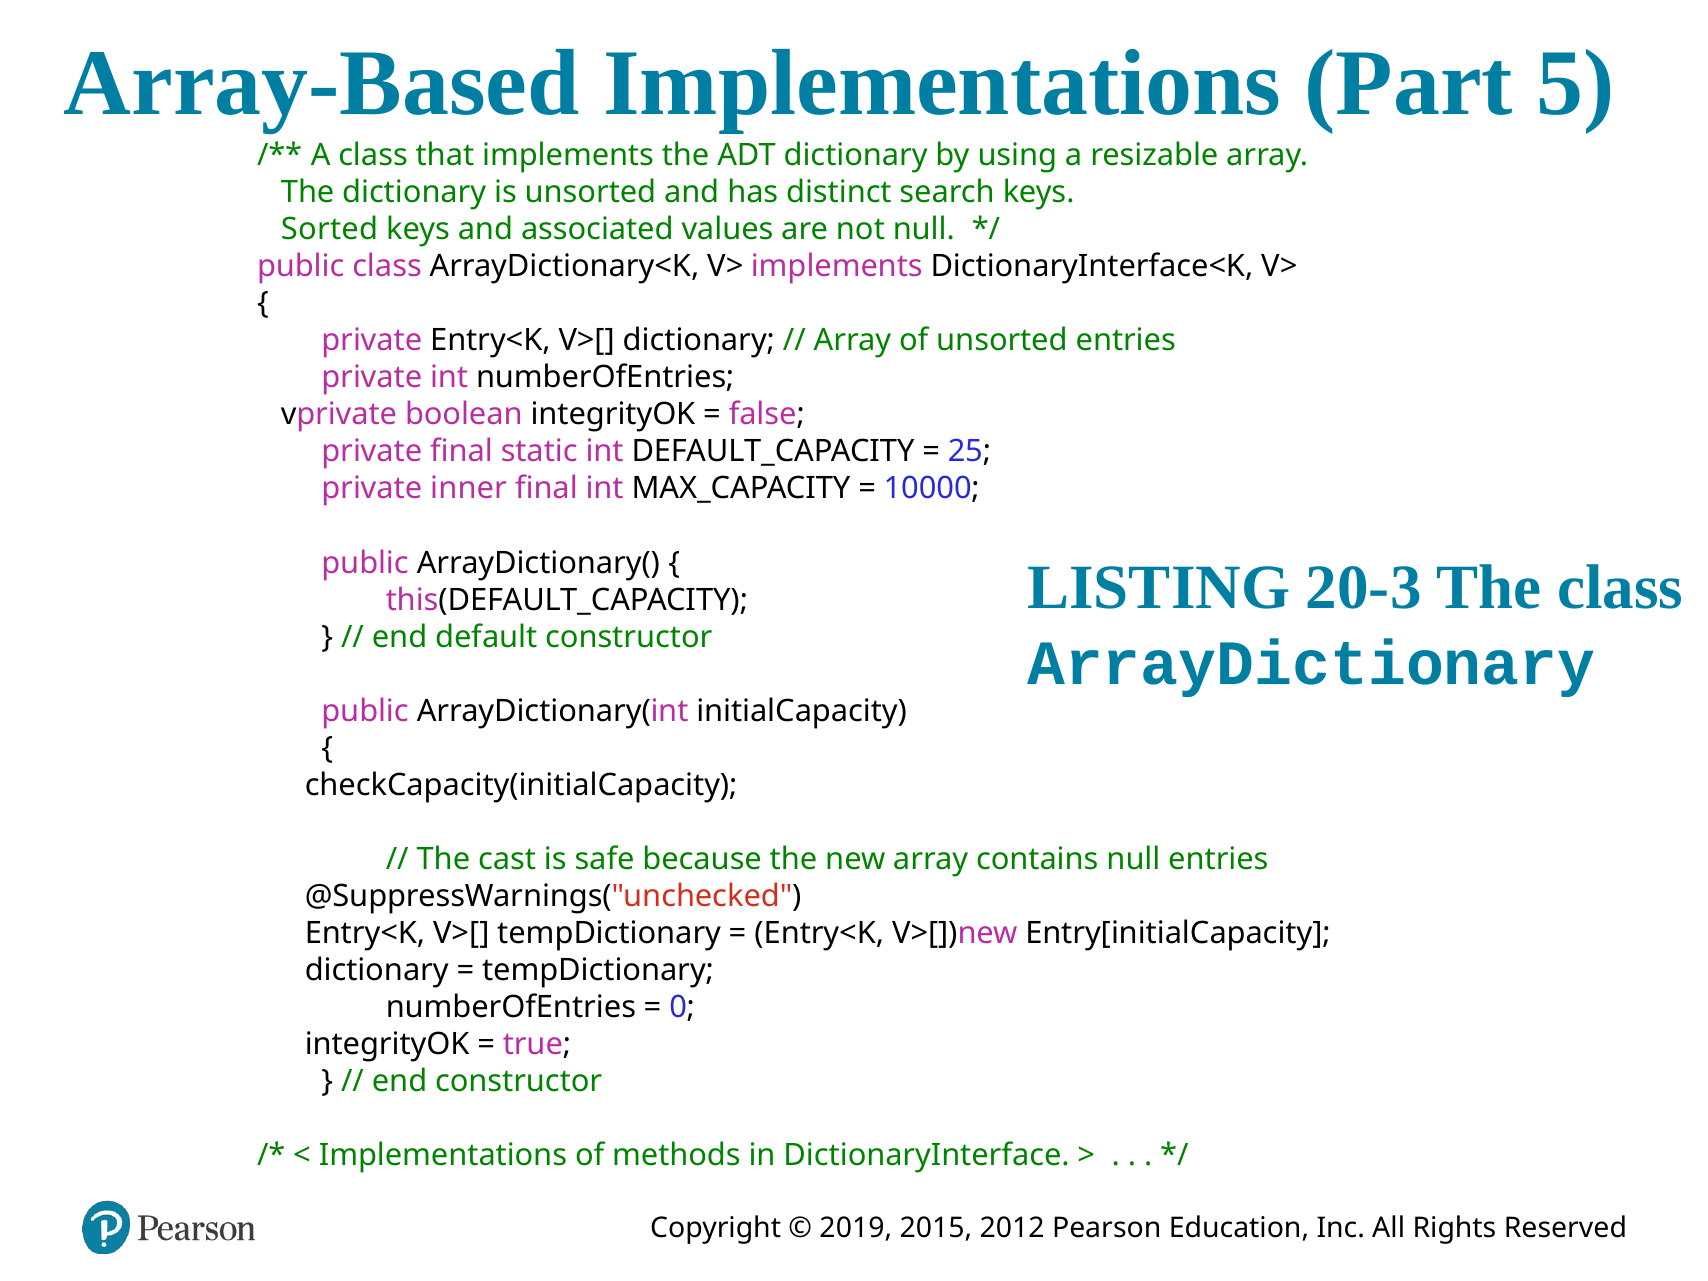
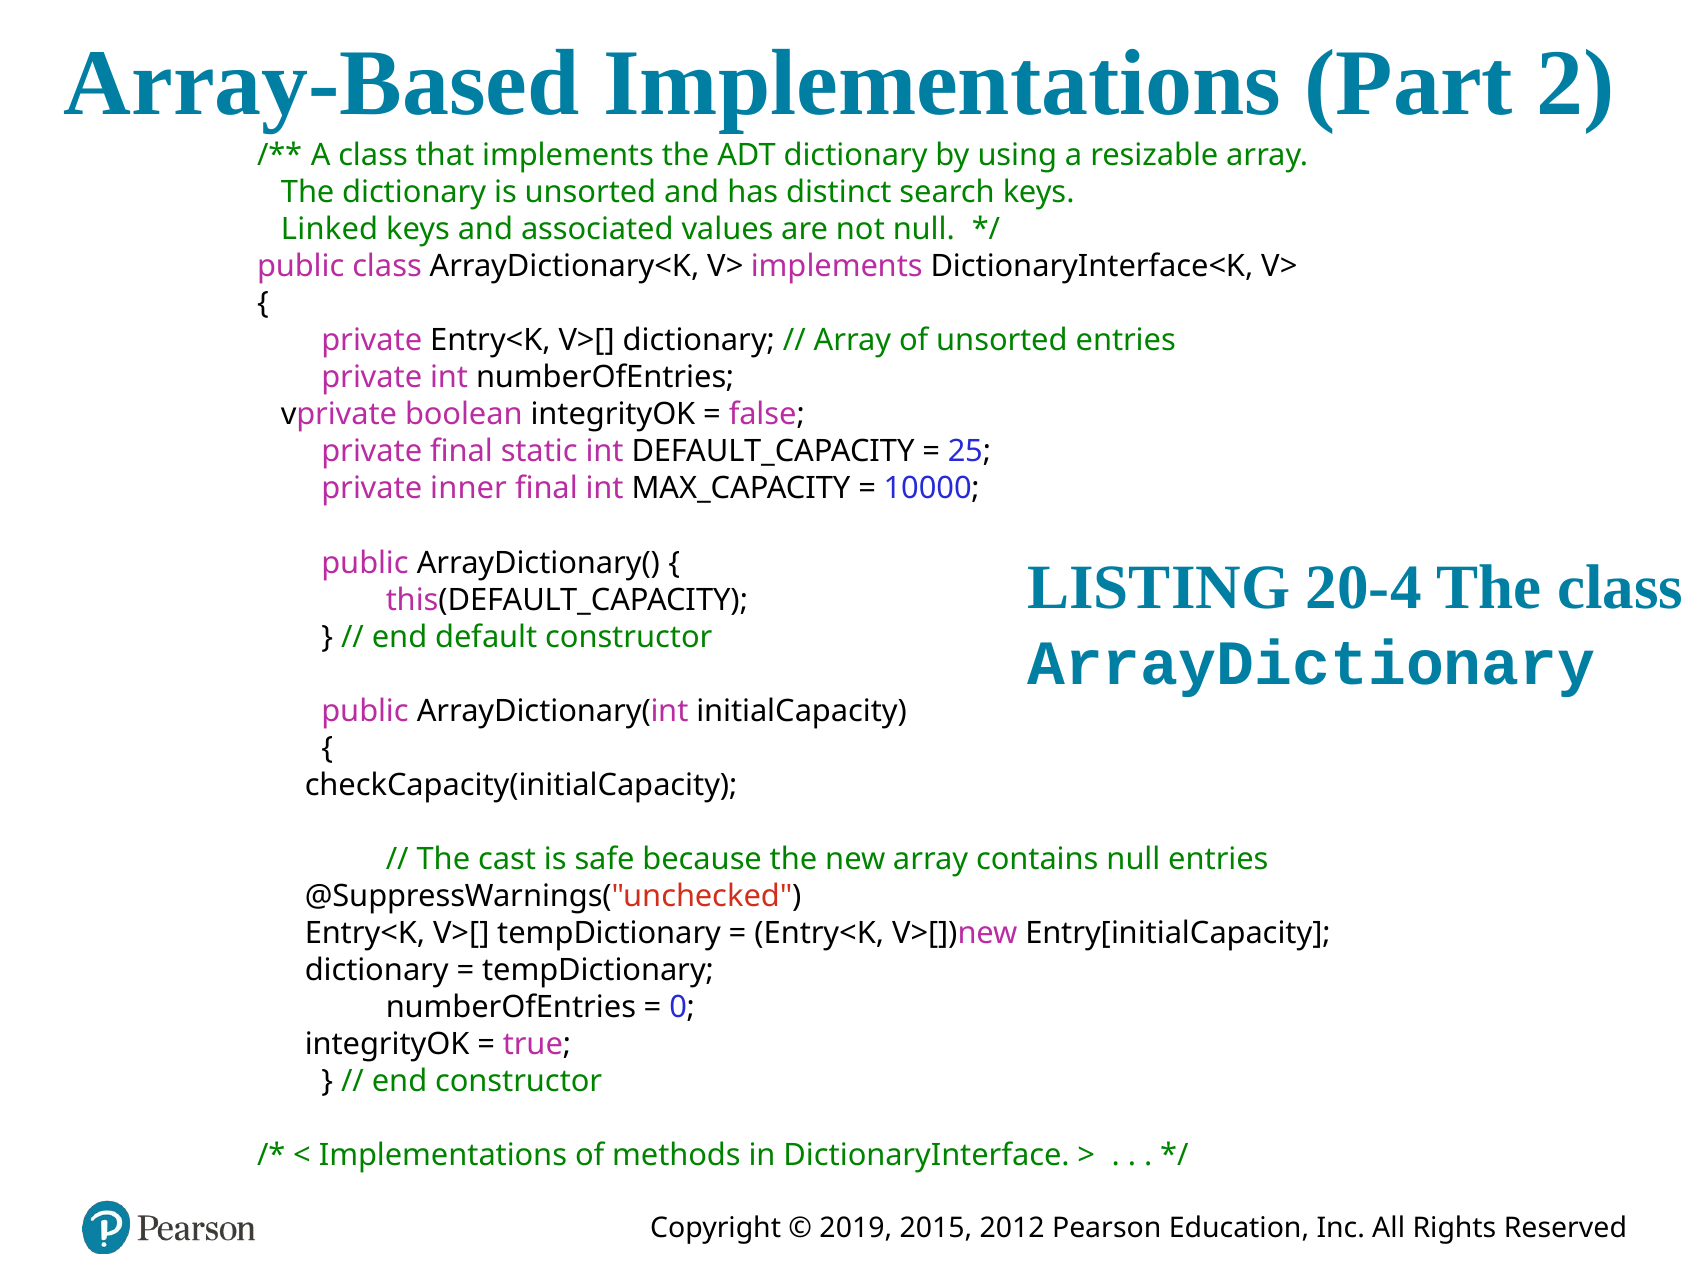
5: 5 -> 2
Sorted: Sorted -> Linked
20-3: 20-3 -> 20-4
